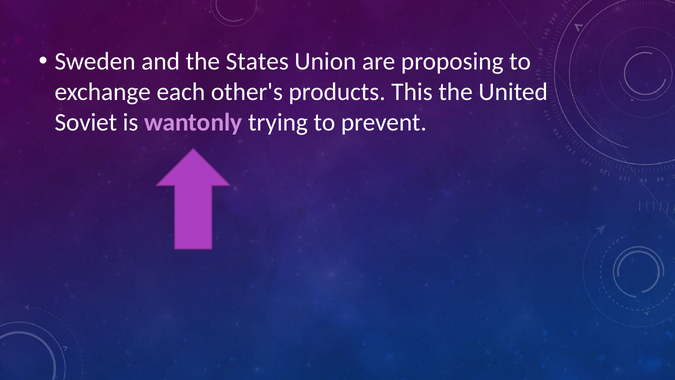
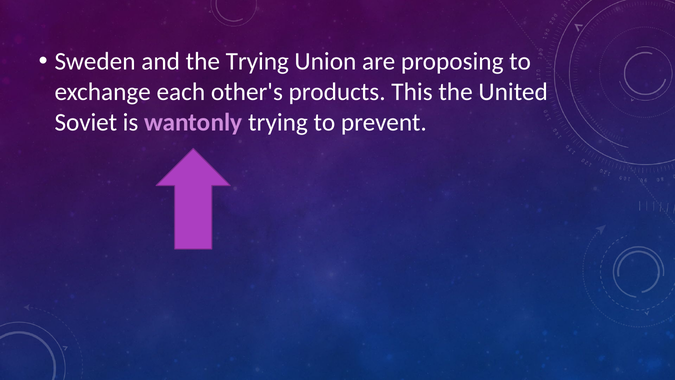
the States: States -> Trying
